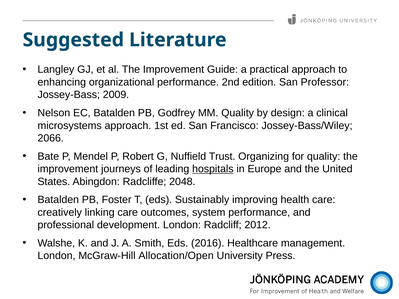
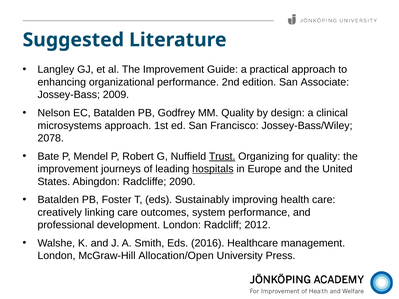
Professor: Professor -> Associate
2066: 2066 -> 2078
Trust underline: none -> present
2048: 2048 -> 2090
